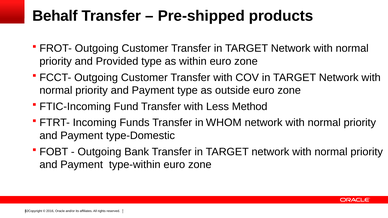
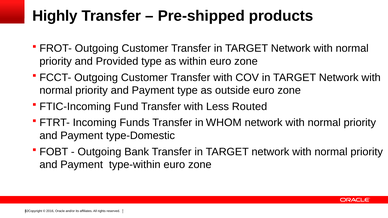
Behalf: Behalf -> Highly
Method: Method -> Routed
